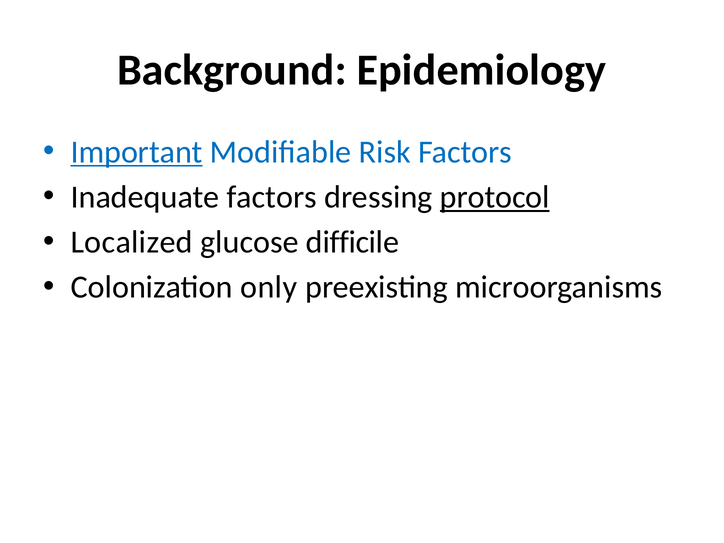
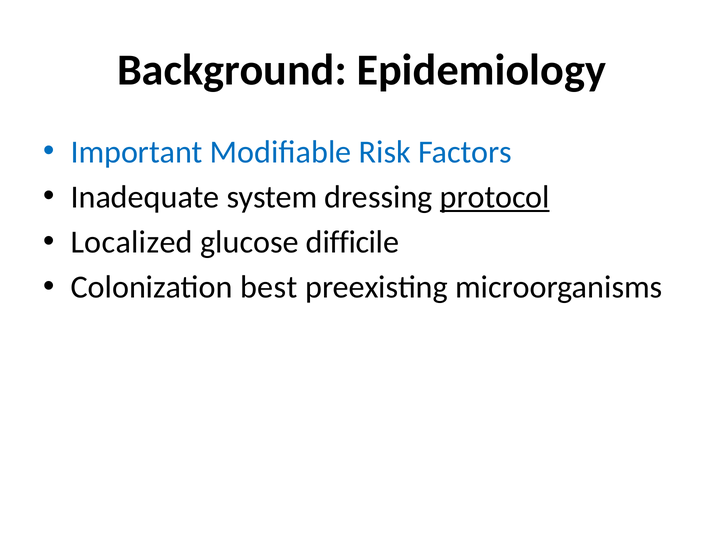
Important underline: present -> none
Inadequate factors: factors -> system
only: only -> best
